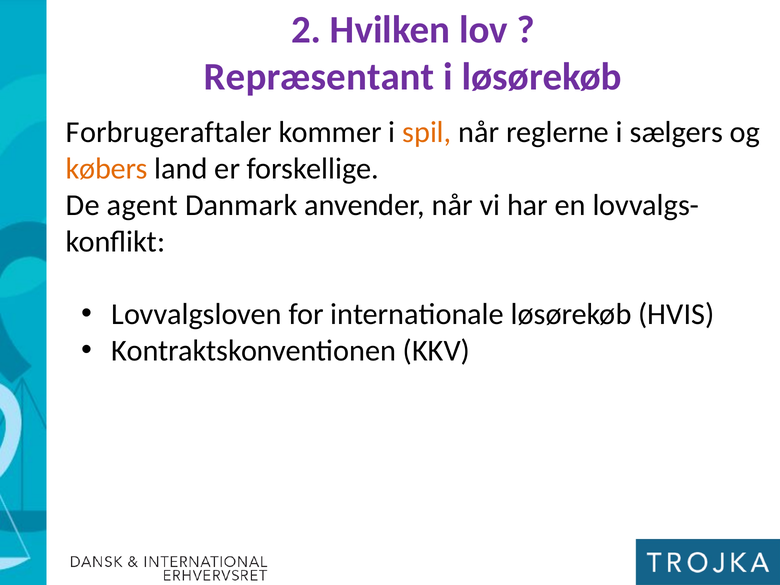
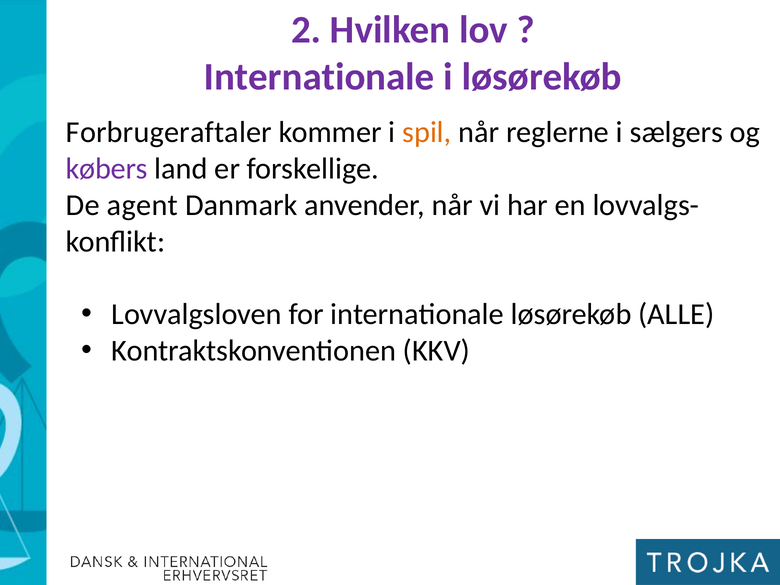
Repræsentant at (319, 77): Repræsentant -> Internationale
købers colour: orange -> purple
HVIS: HVIS -> ALLE
